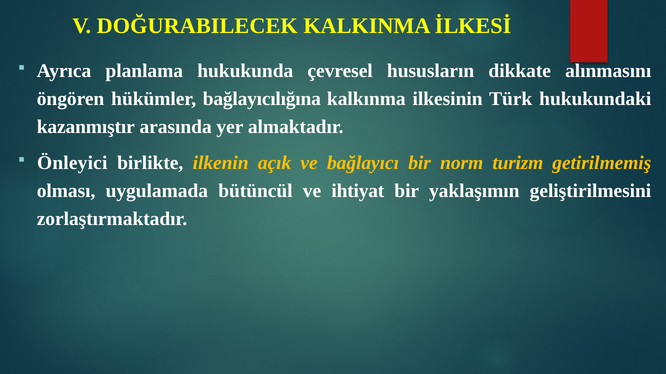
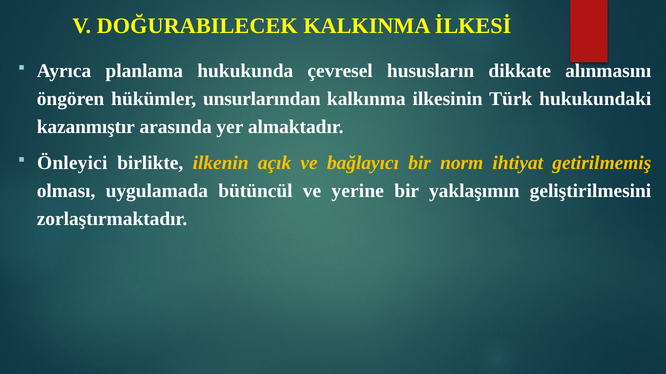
bağlayıcılığına: bağlayıcılığına -> unsurlarından
turizm: turizm -> ihtiyat
ihtiyat: ihtiyat -> yerine
